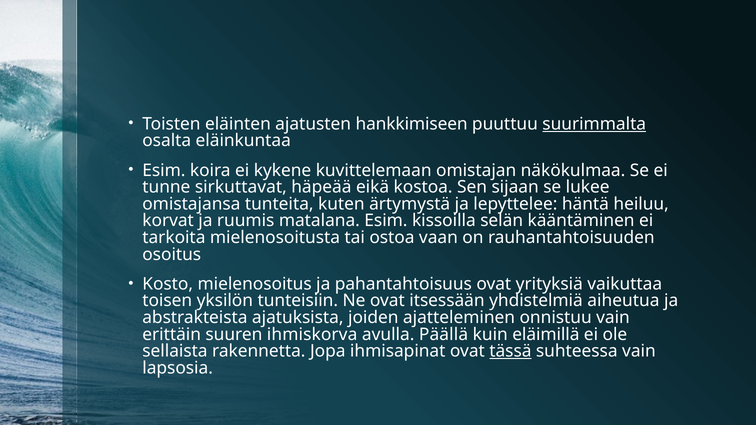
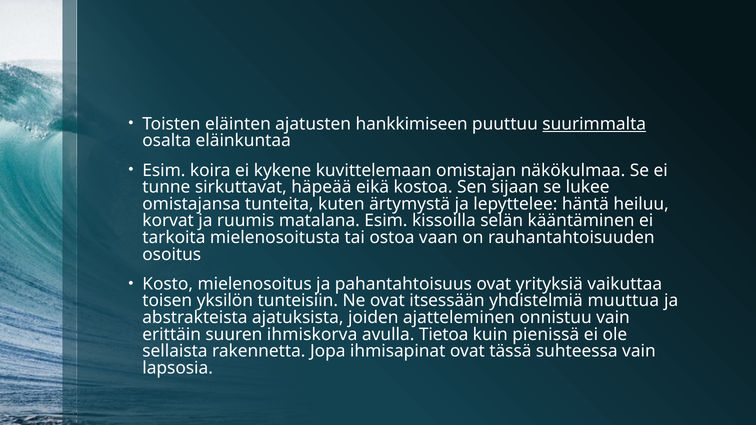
aiheutua: aiheutua -> muuttua
Päällä: Päällä -> Tietoa
eläimillä: eläimillä -> pienissä
tässä underline: present -> none
